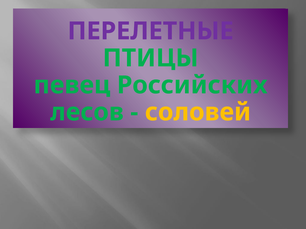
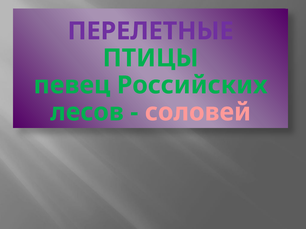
соловей colour: yellow -> pink
